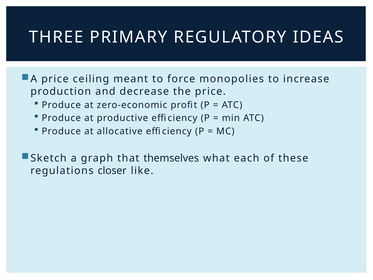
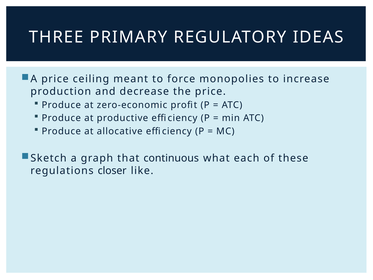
themselves: themselves -> continuous
